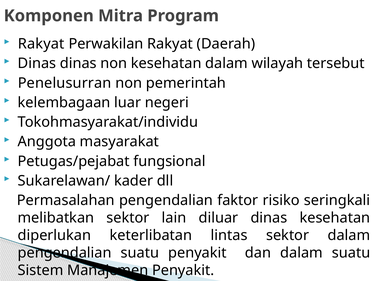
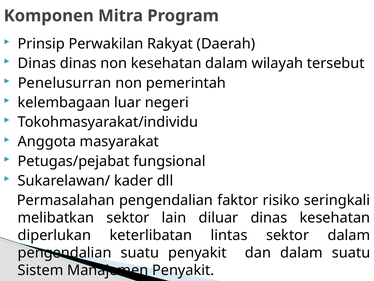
Rakyat at (41, 44): Rakyat -> Prinsip
